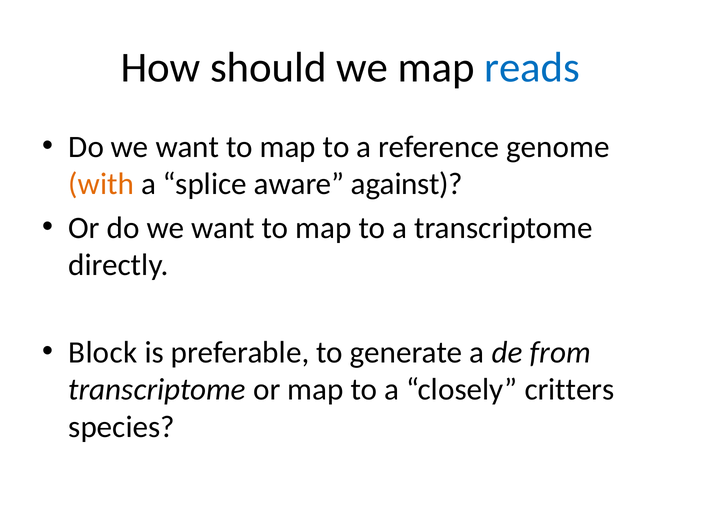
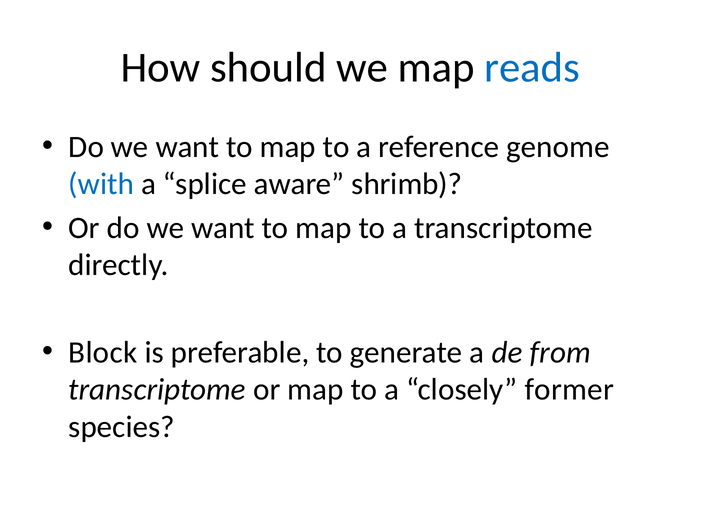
with colour: orange -> blue
against: against -> shrimb
critters: critters -> former
